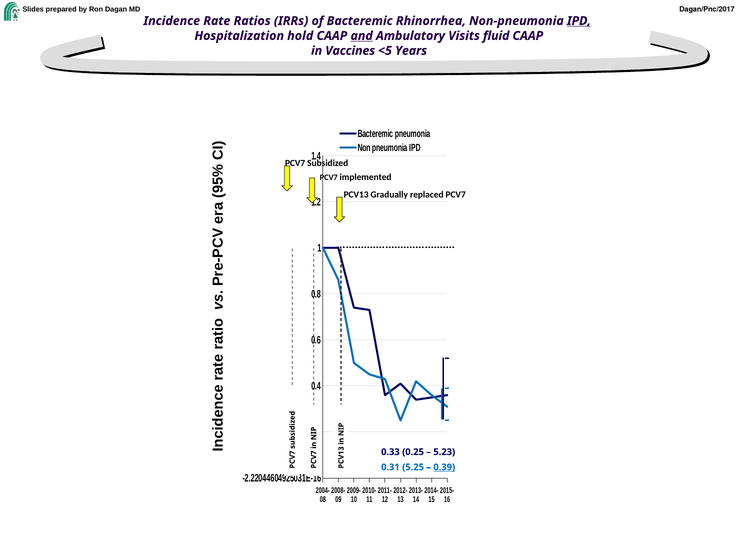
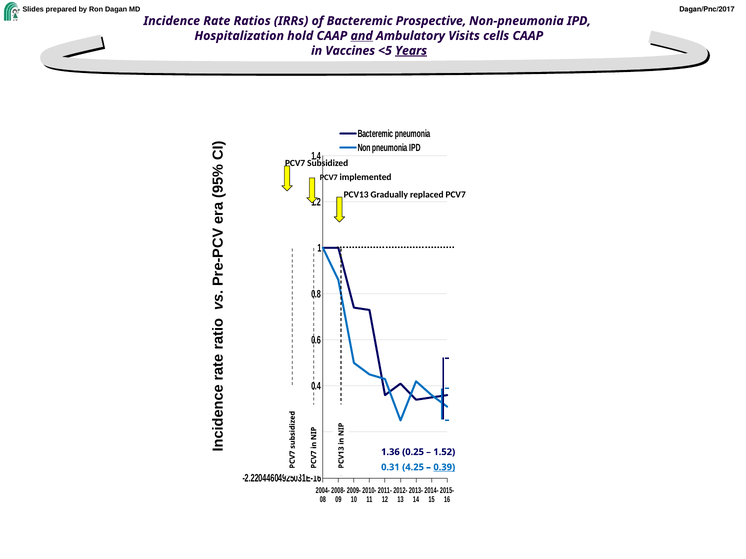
Rhinorrhea: Rhinorrhea -> Prospective
IPD at (579, 21) underline: present -> none
fluid: fluid -> cells
Years underline: none -> present
0.33: 0.33 -> 1.36
5.23: 5.23 -> 1.52
5.25: 5.25 -> 4.25
